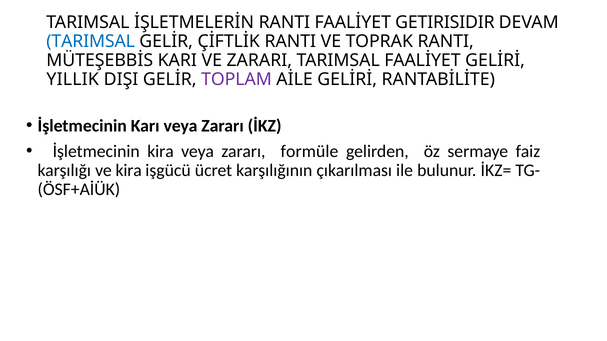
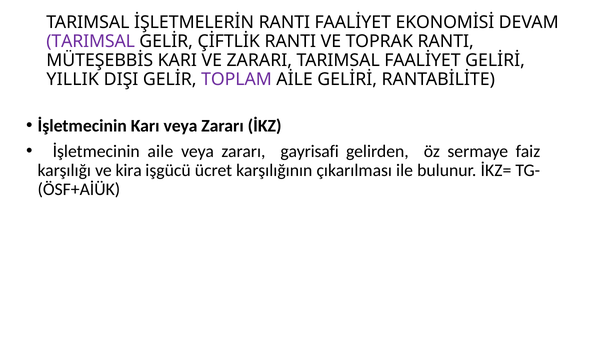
GETIRISIDIR: GETIRISIDIR -> EKONOMİSİ
TARIMSAL at (91, 41) colour: blue -> purple
İşletmecinin kira: kira -> aile
formüle: formüle -> gayrisafi
